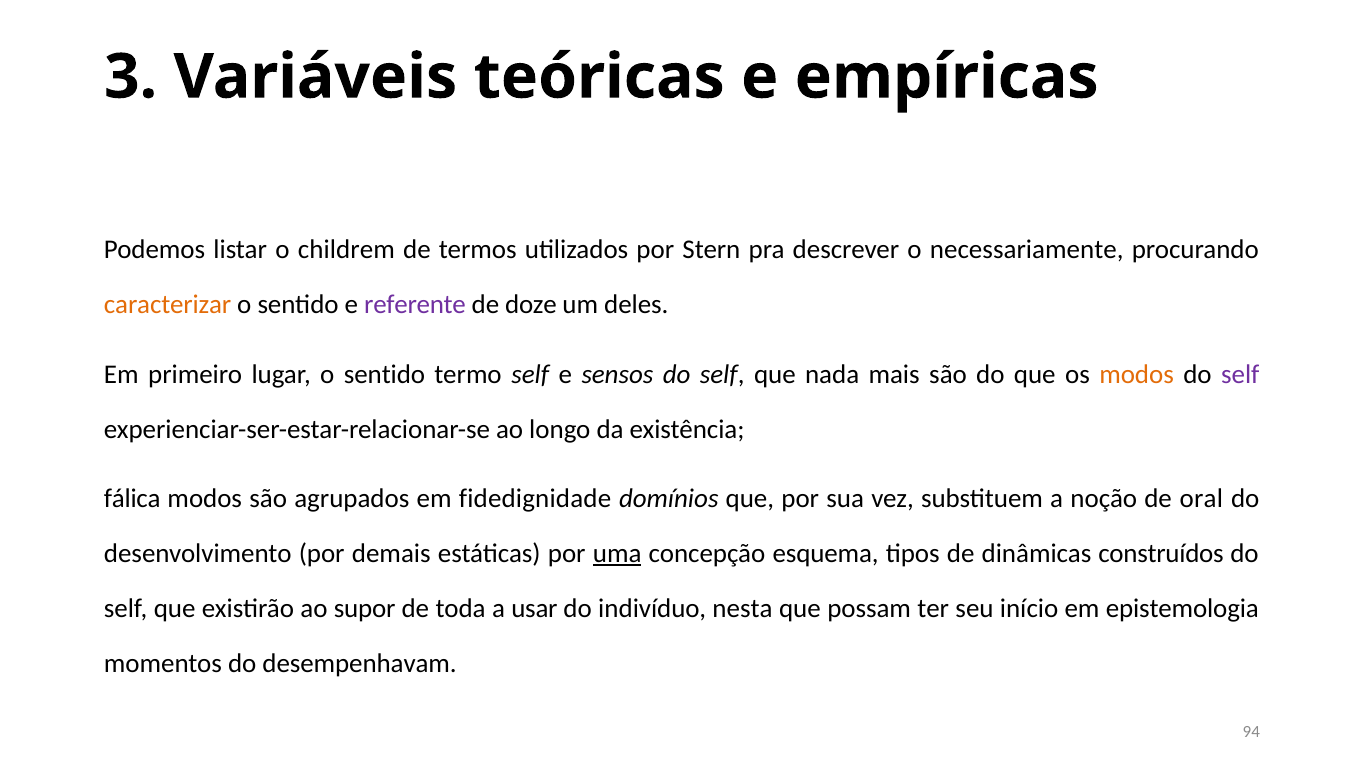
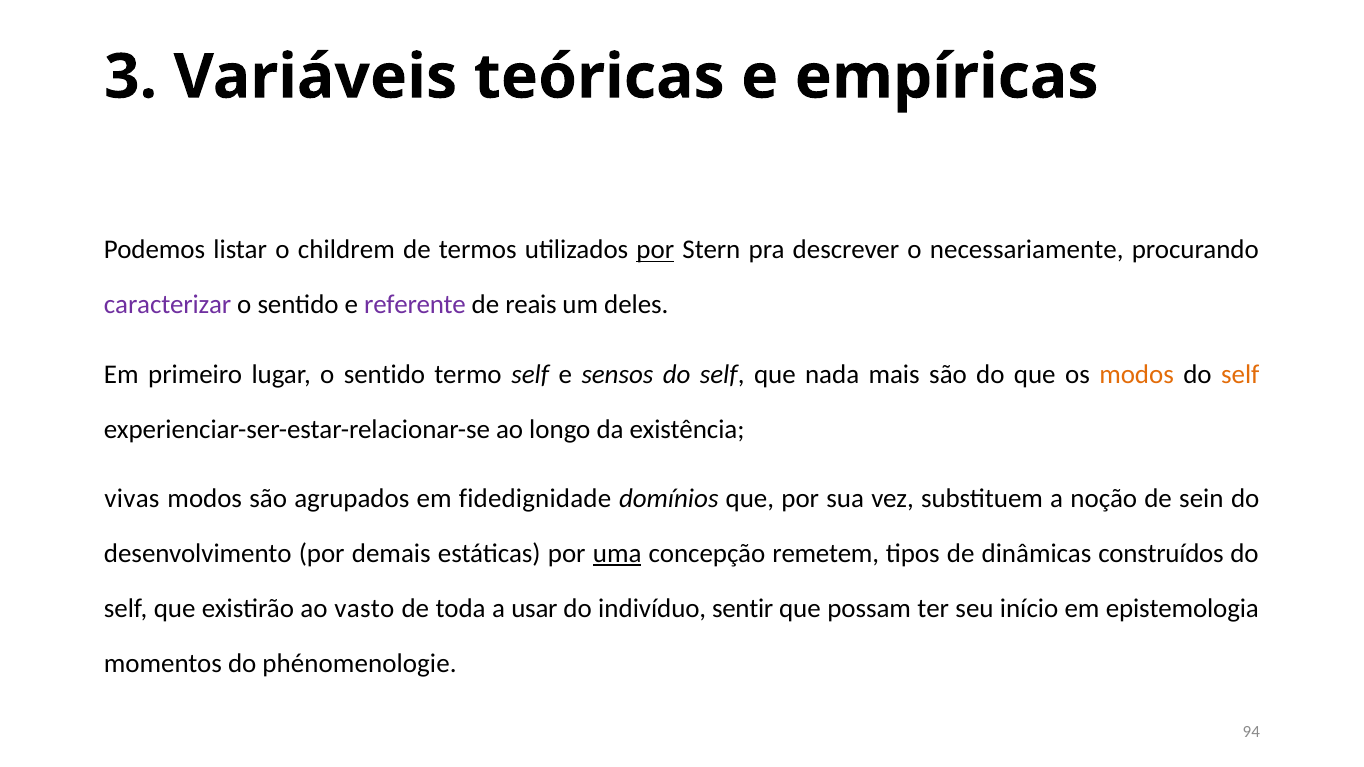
por at (655, 250) underline: none -> present
caracterizar colour: orange -> purple
doze: doze -> reais
self at (1240, 374) colour: purple -> orange
fálica: fálica -> vivas
oral: oral -> sein
esquema: esquema -> remetem
supor: supor -> vasto
nesta: nesta -> sentir
desempenhavam: desempenhavam -> phénomenologie
